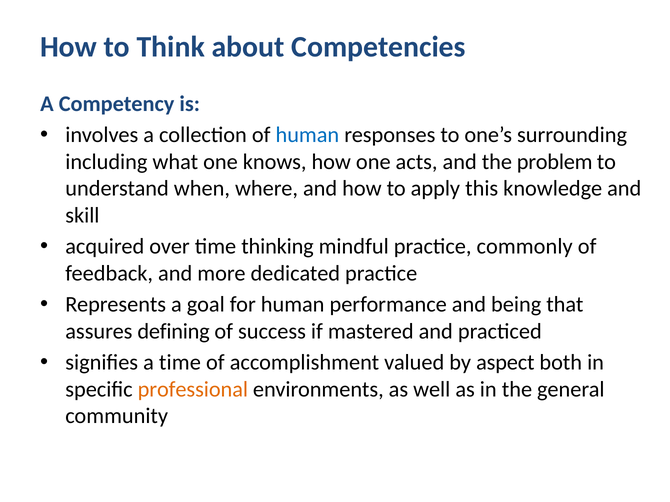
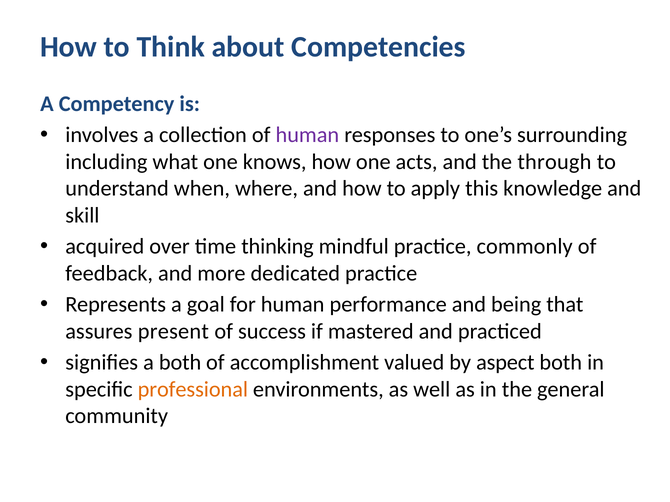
human at (307, 135) colour: blue -> purple
problem: problem -> through
defining: defining -> present
a time: time -> both
